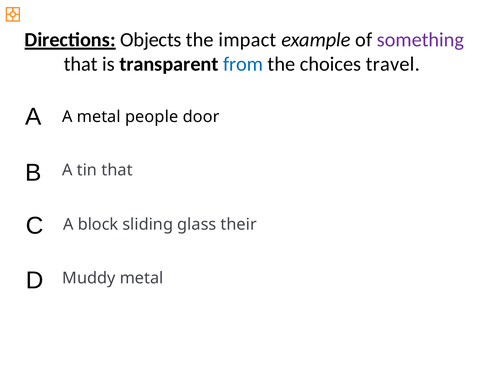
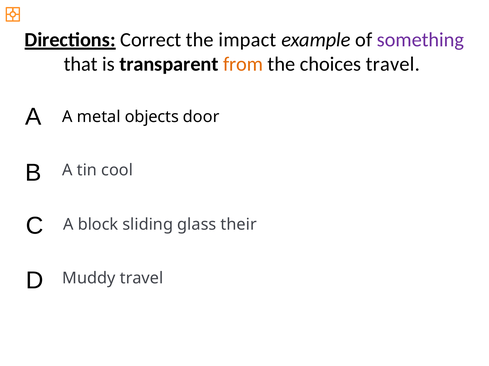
Objects: Objects -> Correct
from colour: blue -> orange
people: people -> objects
tin that: that -> cool
Muddy metal: metal -> travel
